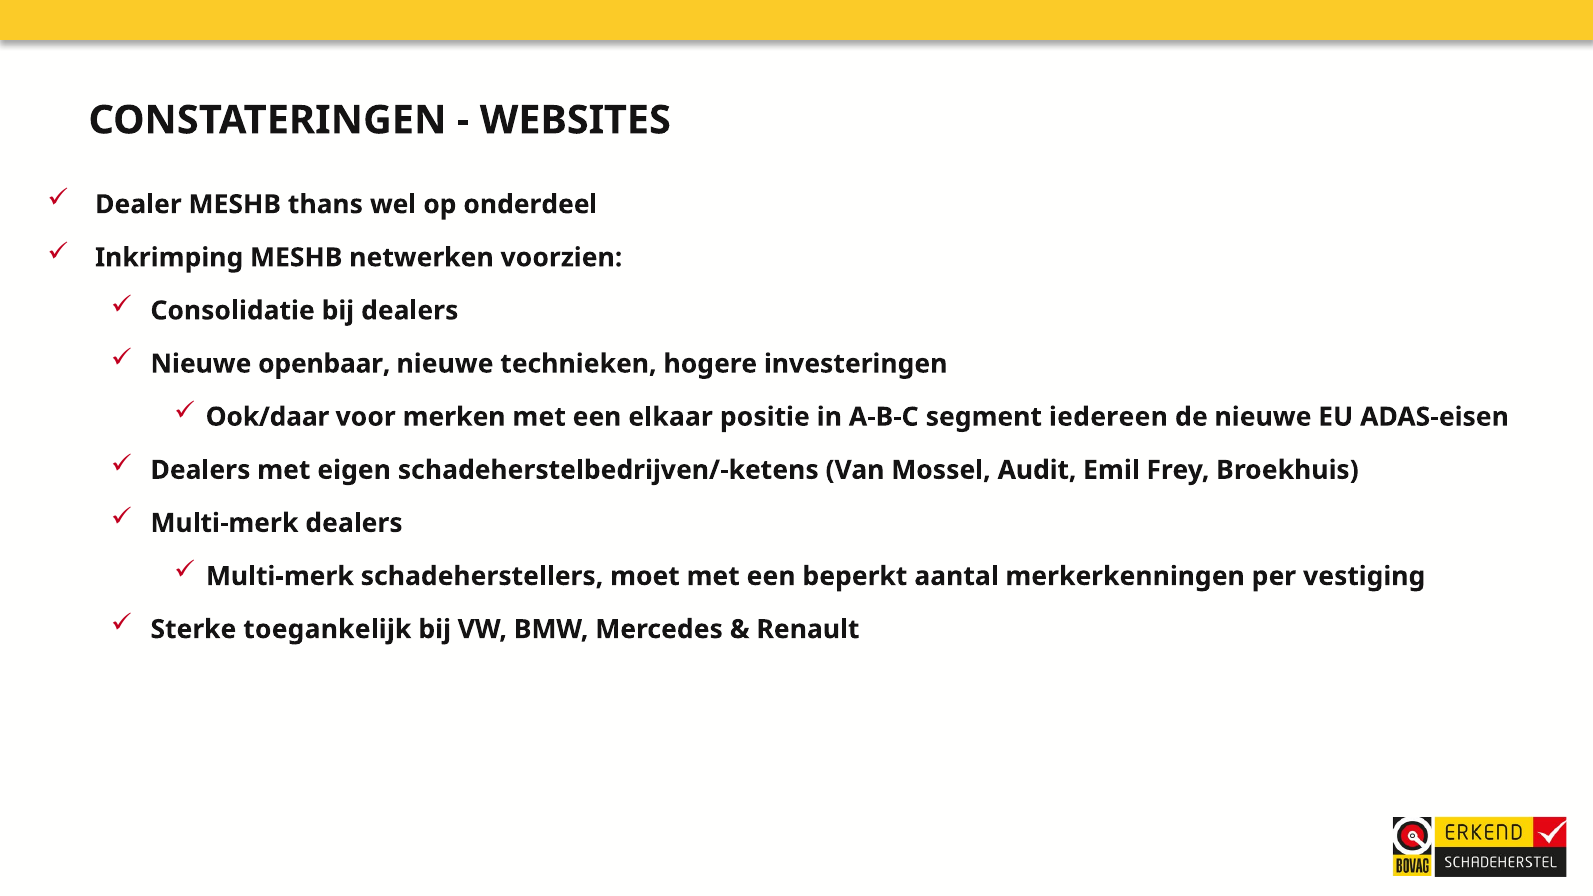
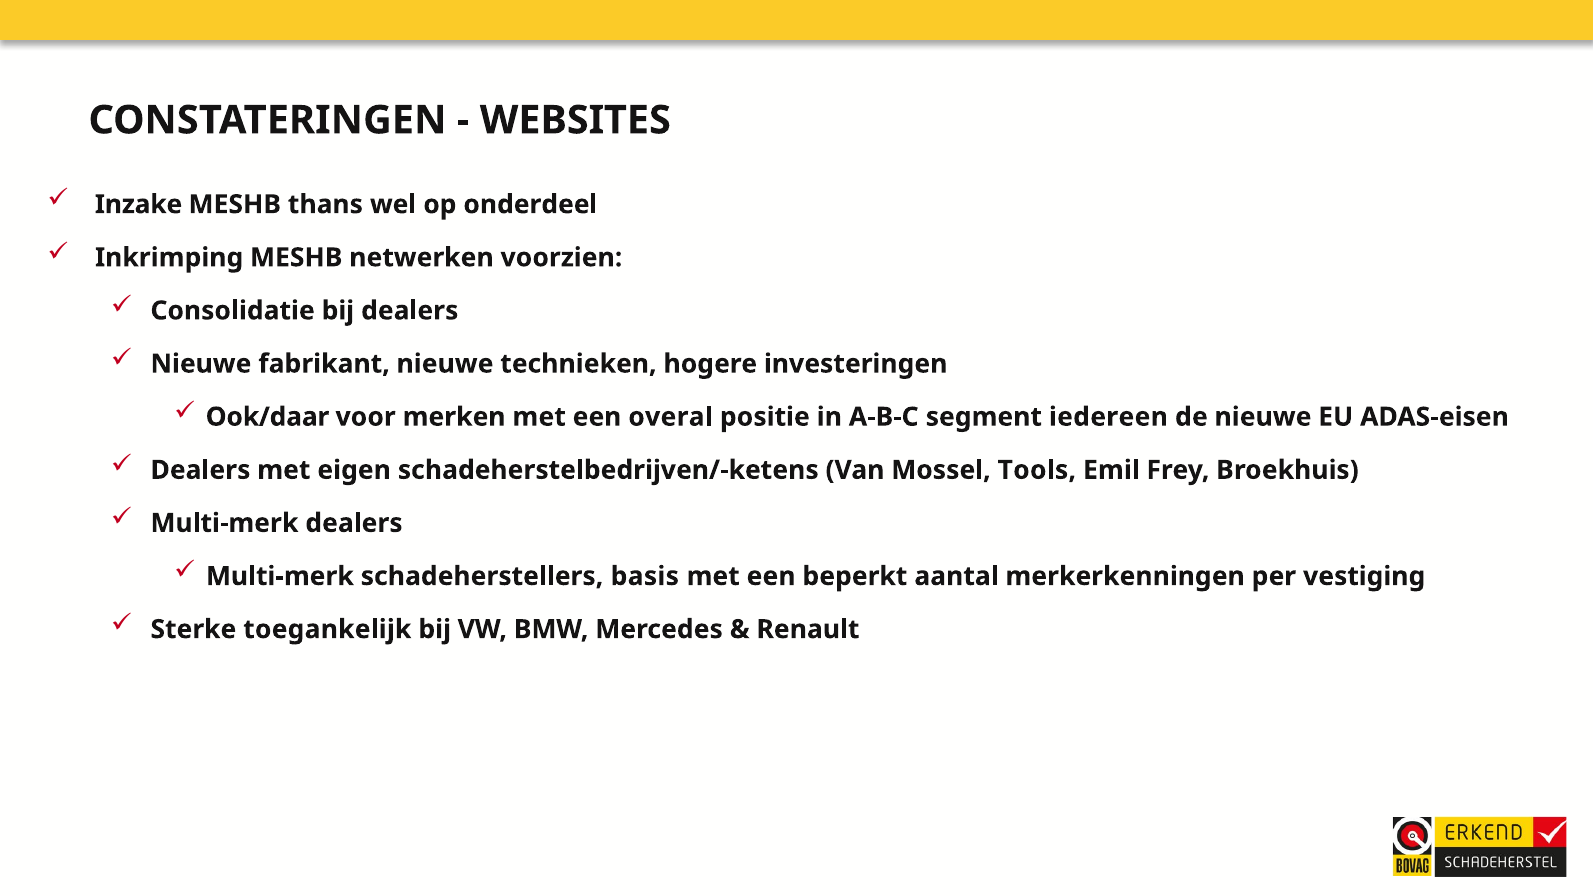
Dealer: Dealer -> Inzake
openbaar: openbaar -> fabrikant
elkaar: elkaar -> overal
Audit: Audit -> Tools
moet: moet -> basis
